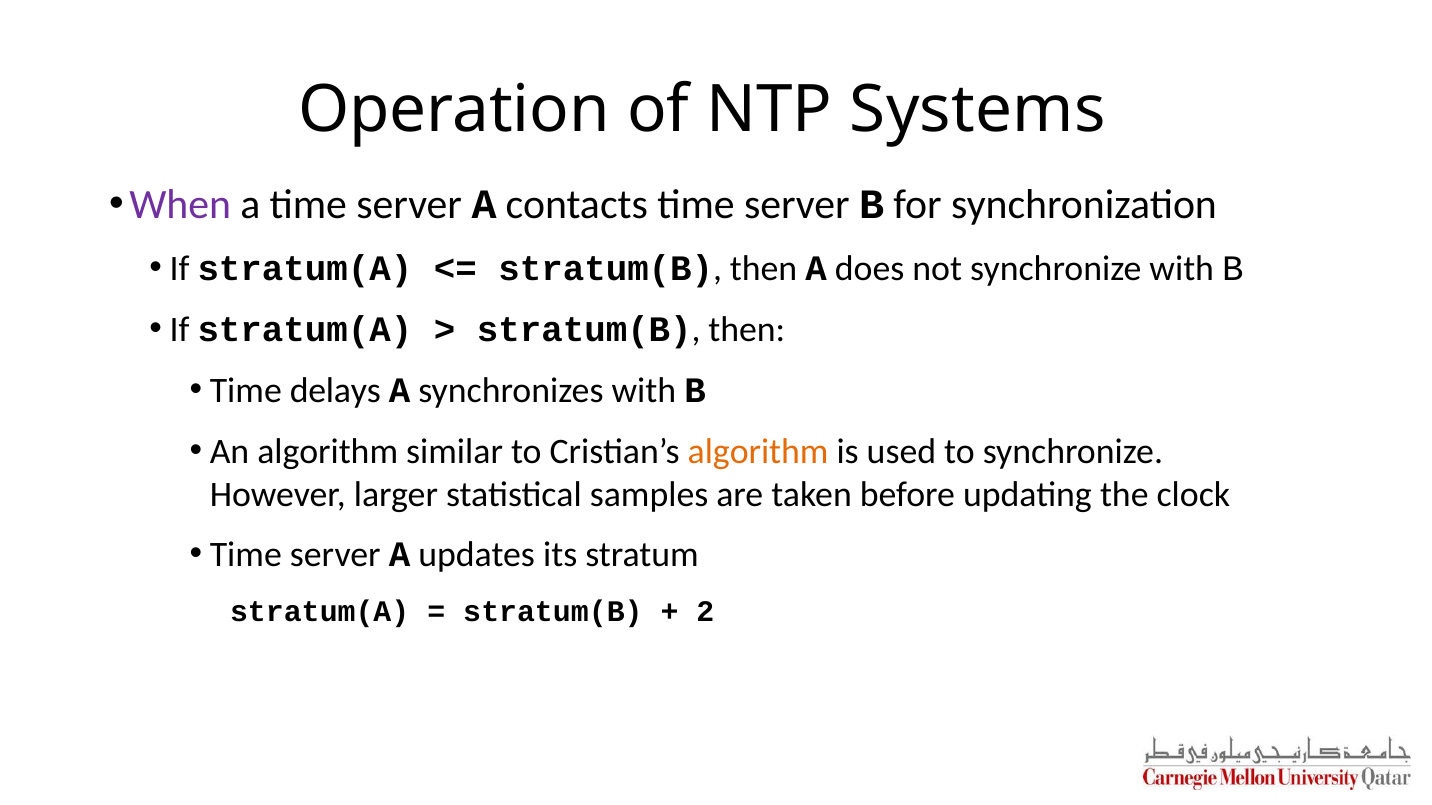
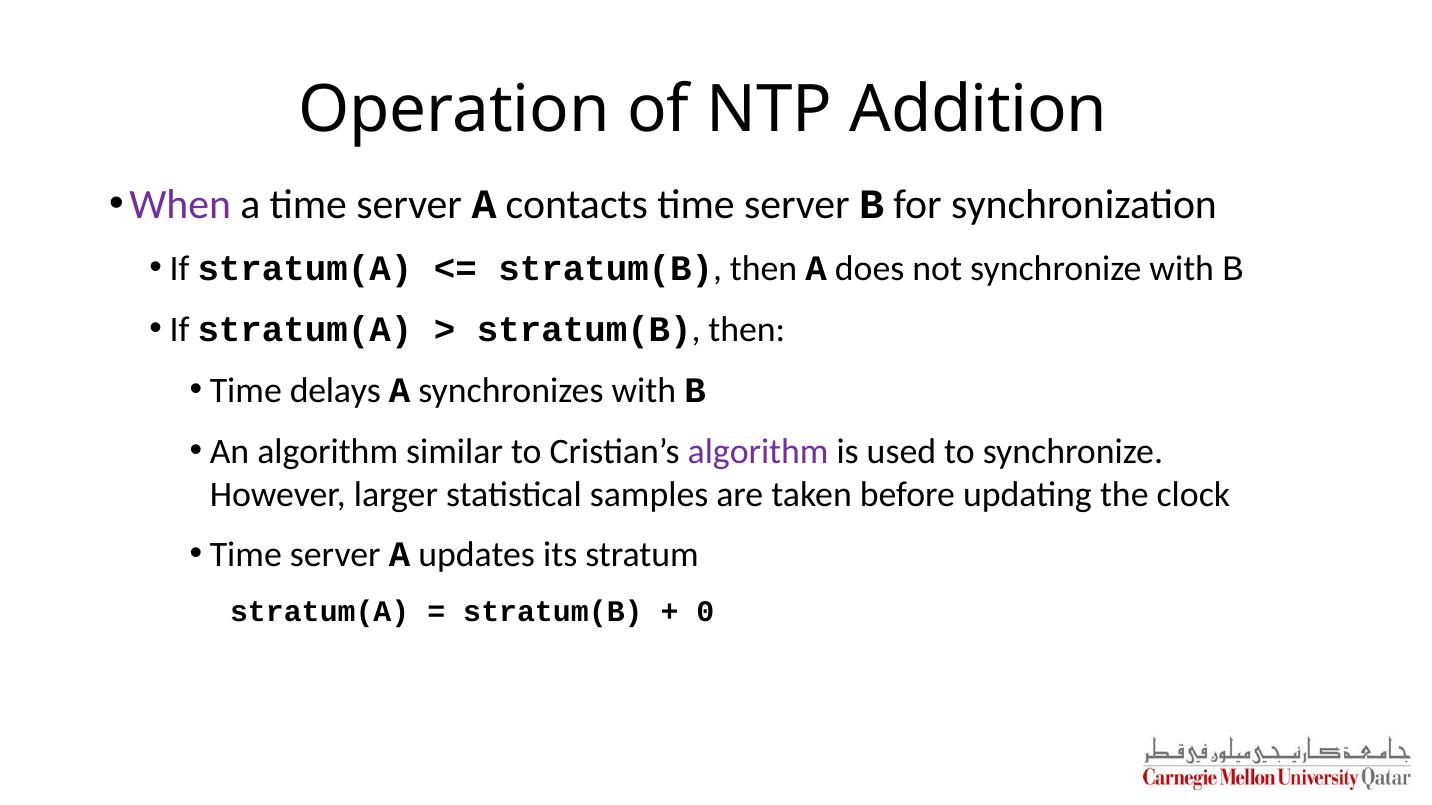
Systems: Systems -> Addition
algorithm at (758, 452) colour: orange -> purple
2: 2 -> 0
